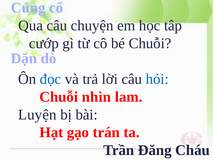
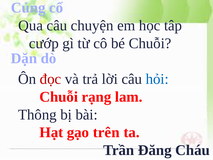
đọc colour: blue -> red
nhìn: nhìn -> rạng
Luyện: Luyện -> Thông
trán: trán -> trên
